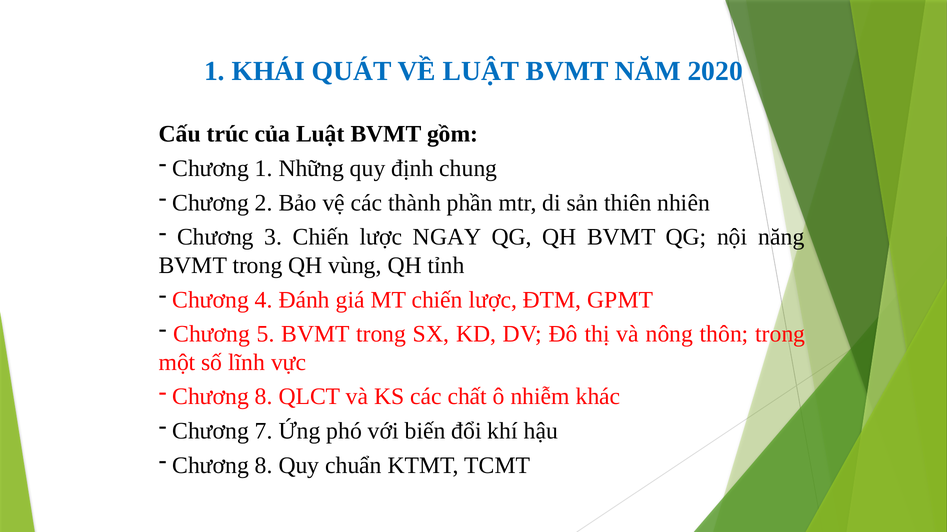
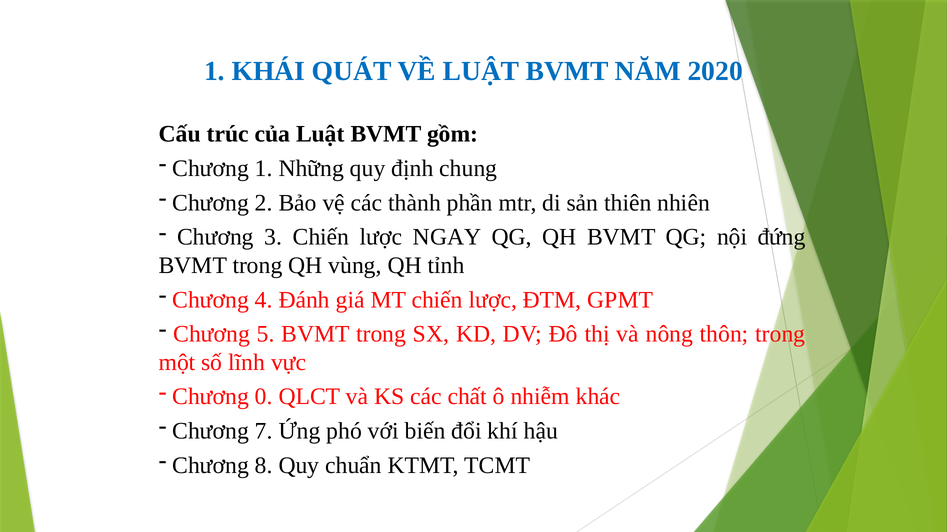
năng: năng -> đứng
8 at (264, 397): 8 -> 0
